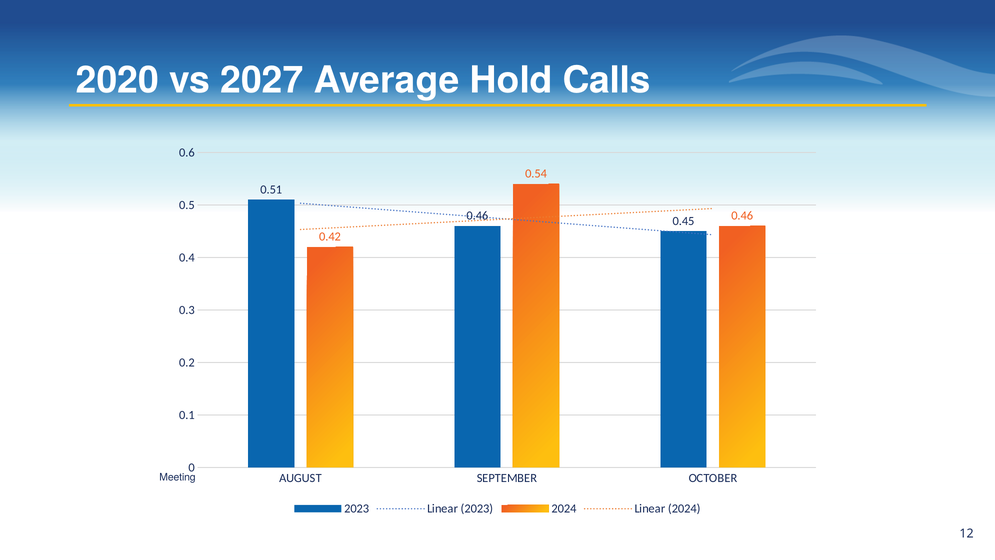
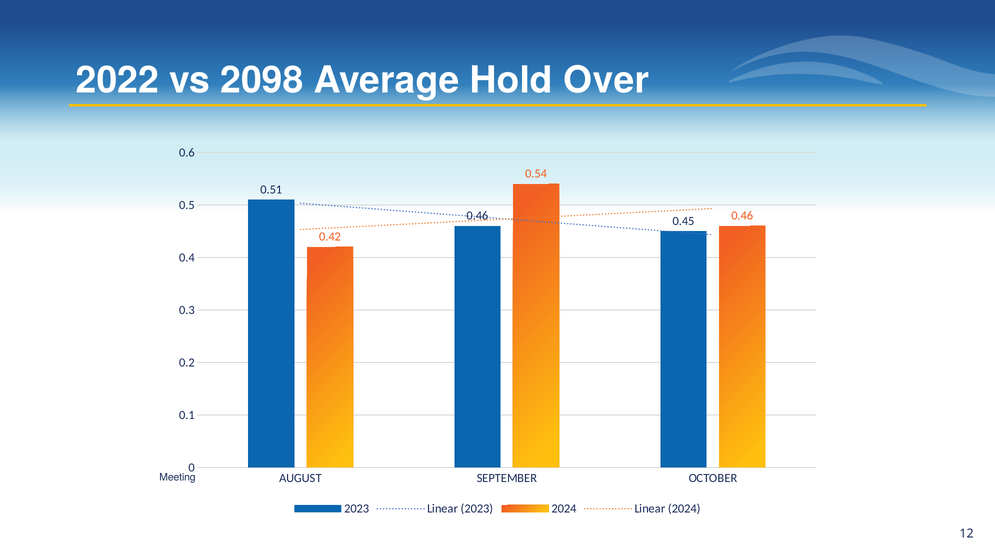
2020: 2020 -> 2022
2027: 2027 -> 2098
Calls: Calls -> Over
